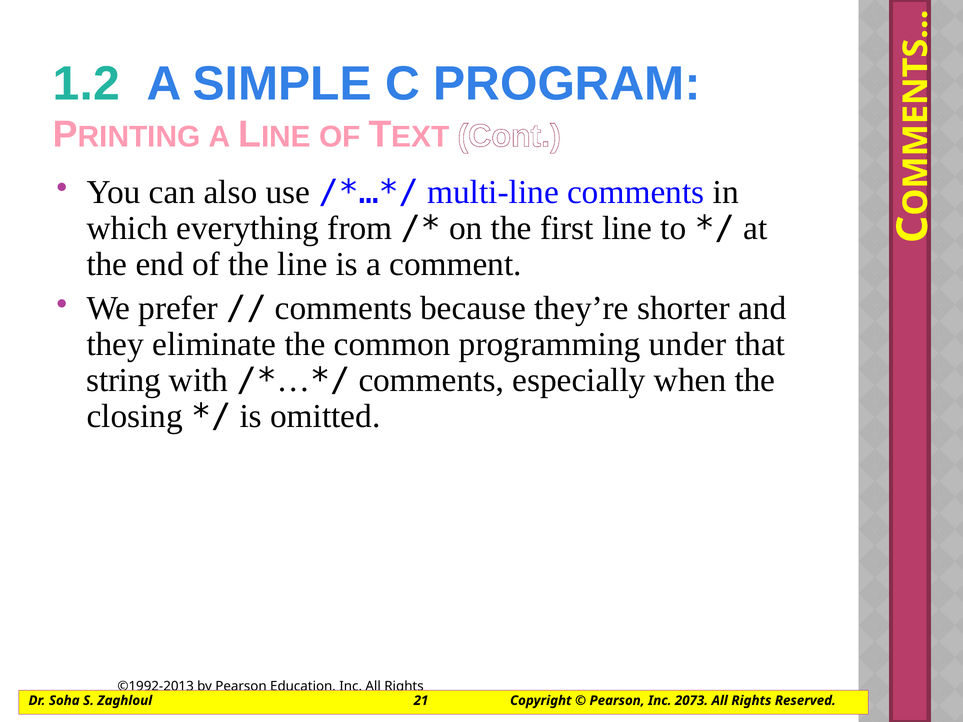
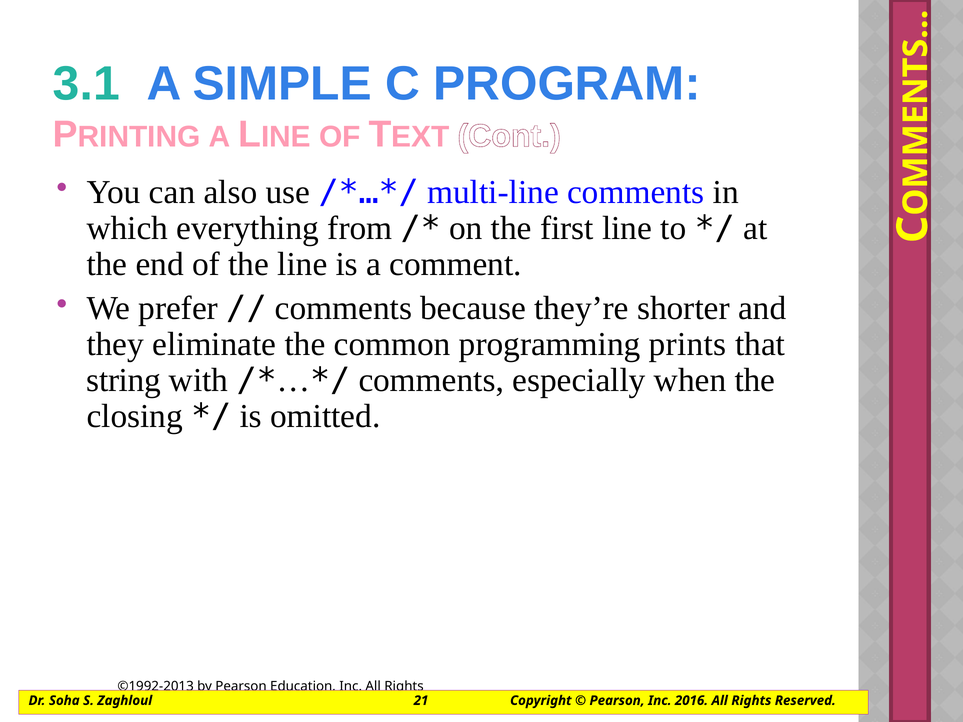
1.2: 1.2 -> 3.1
under: under -> prints
2073: 2073 -> 2016
